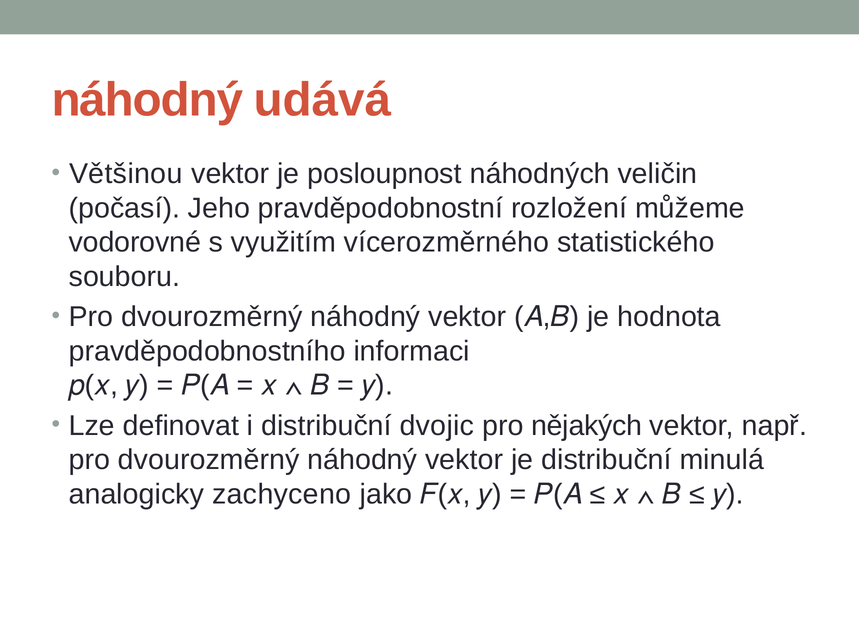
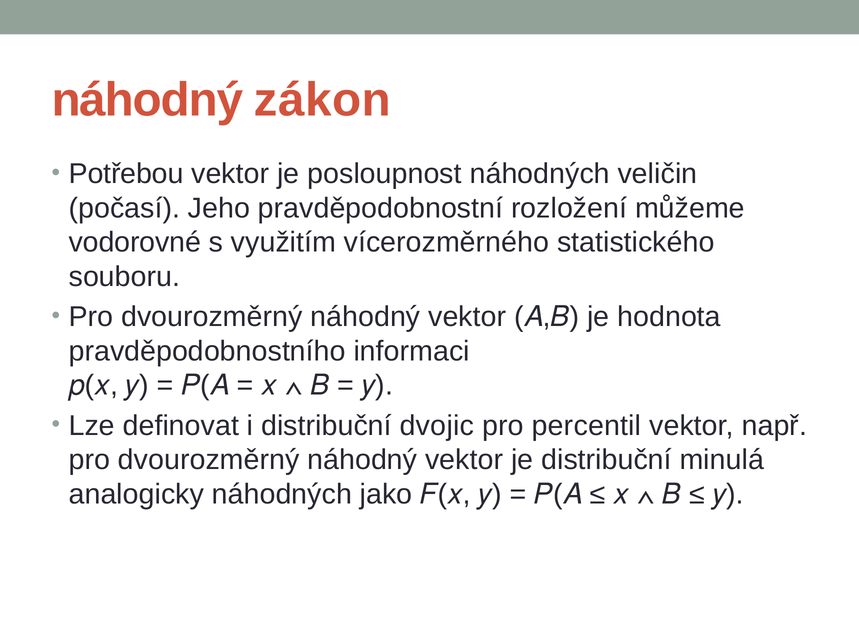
udává: udává -> zákon
Většinou: Většinou -> Potřebou
nějakých: nějakých -> percentil
analogicky zachyceno: zachyceno -> náhodných
